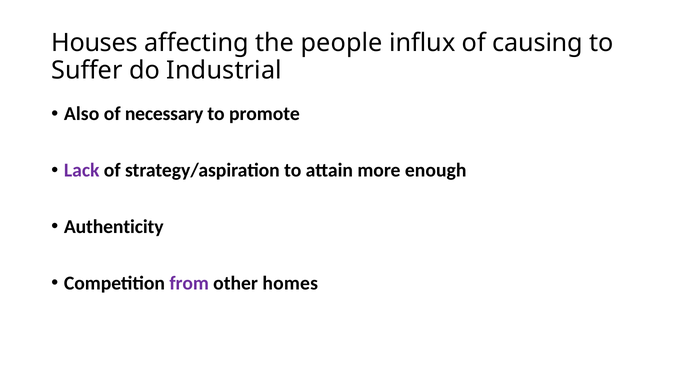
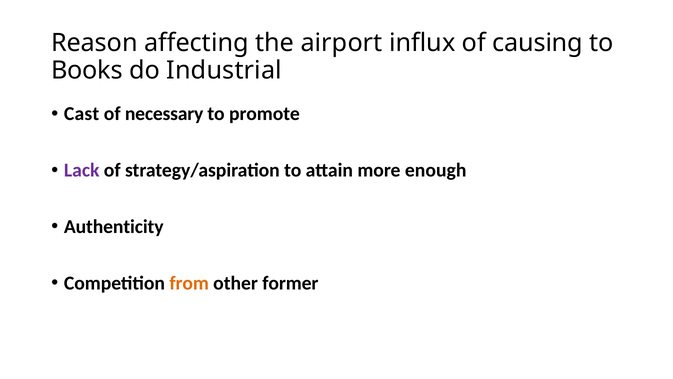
Houses: Houses -> Reason
people: people -> airport
Suffer: Suffer -> Books
Also: Also -> Cast
from colour: purple -> orange
homes: homes -> former
